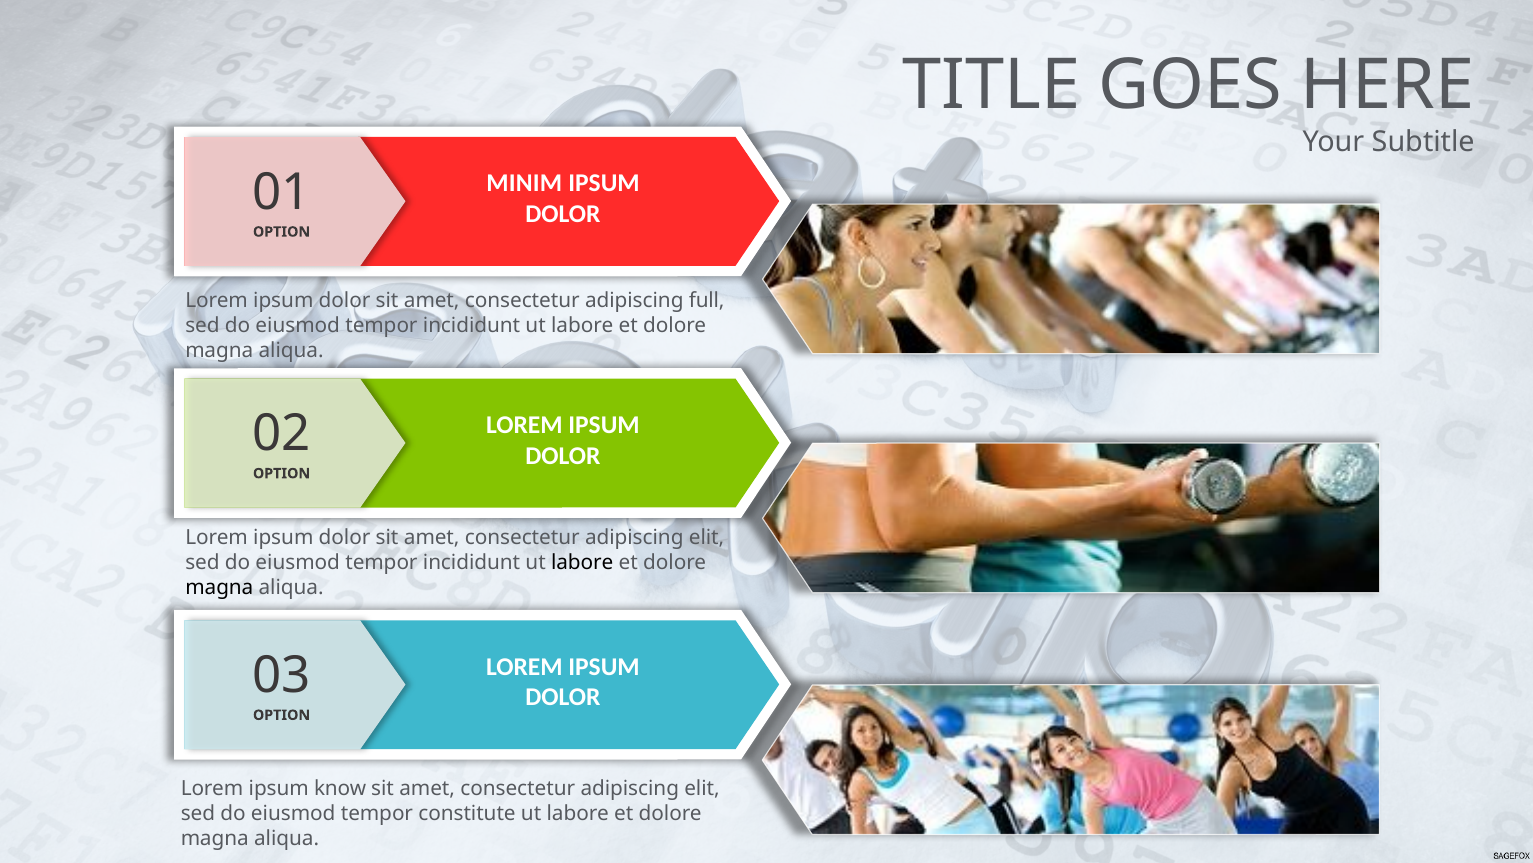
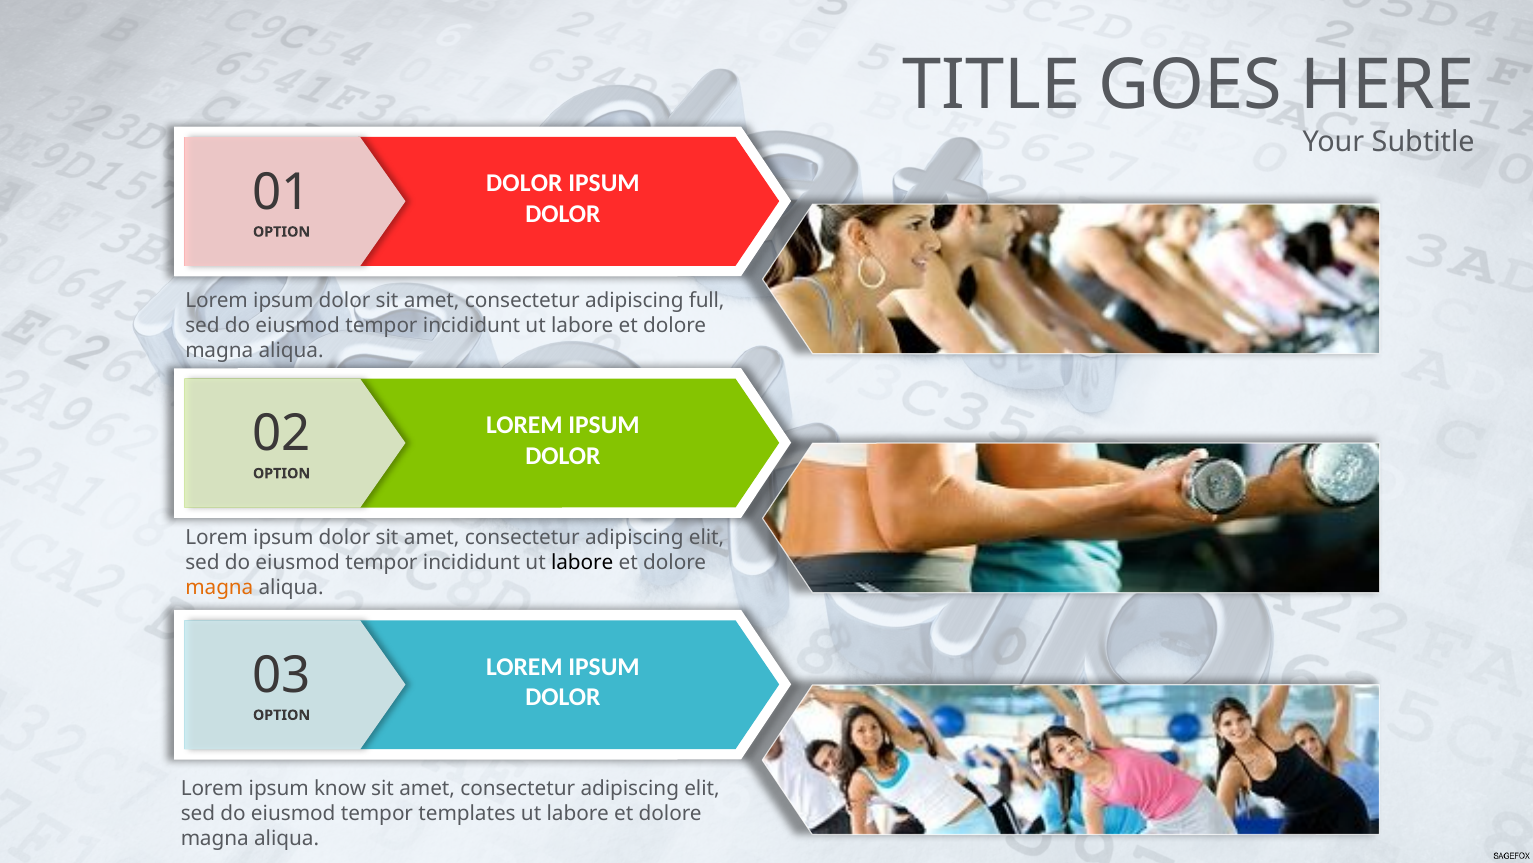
MINIM at (524, 183): MINIM -> DOLOR
magna at (219, 587) colour: black -> orange
constitute: constitute -> templates
